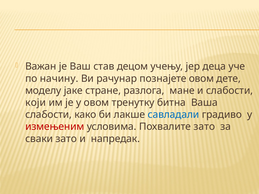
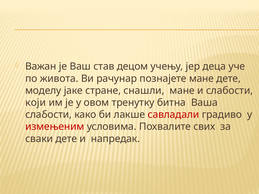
начину: начину -> живота
познајете овом: овом -> мане
разлога: разлога -> снашли
савладали colour: blue -> red
Похвалите зато: зато -> свих
сваки зато: зато -> дете
